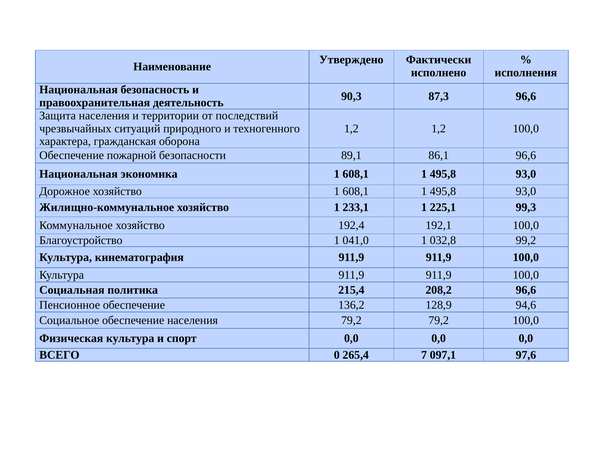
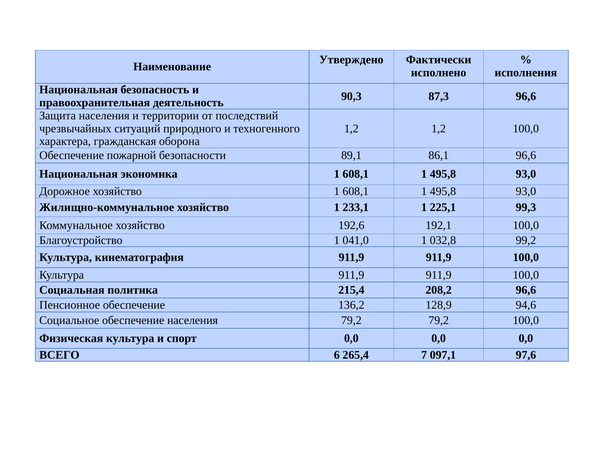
192,4: 192,4 -> 192,6
0: 0 -> 6
